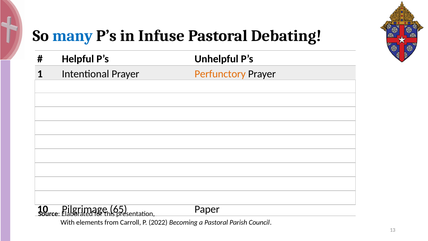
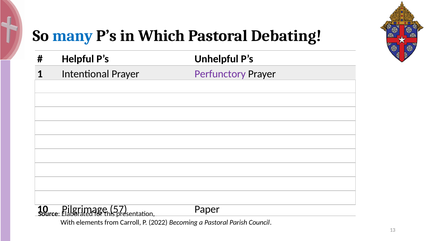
Infuse: Infuse -> Which
Perfunctory at (220, 74) colour: orange -> purple
65: 65 -> 57
